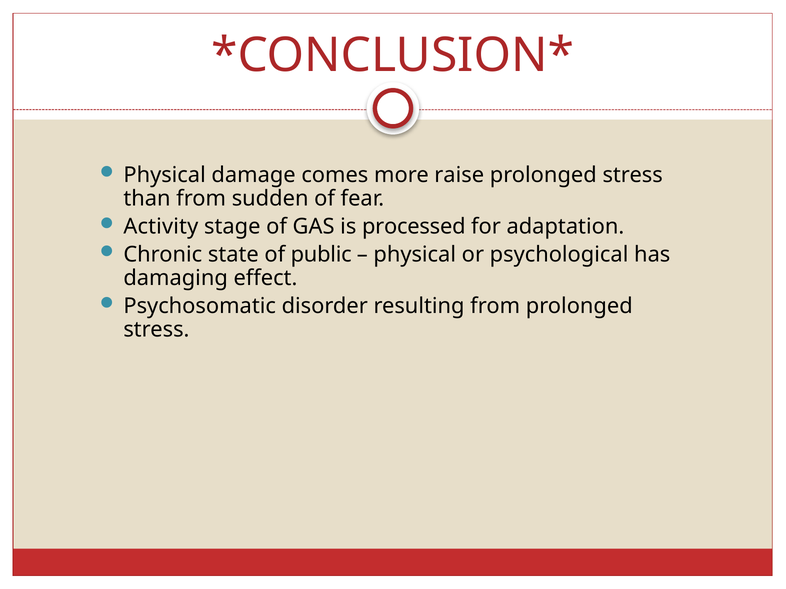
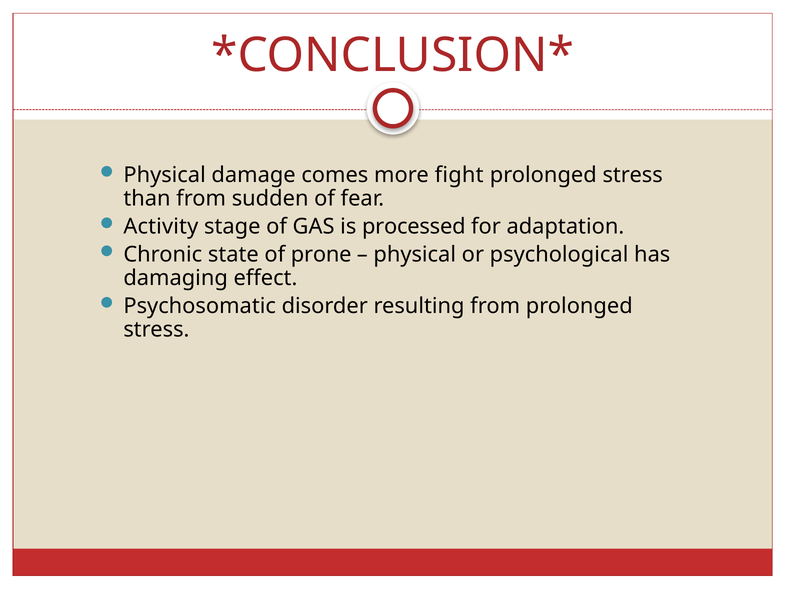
raise: raise -> fight
public: public -> prone
